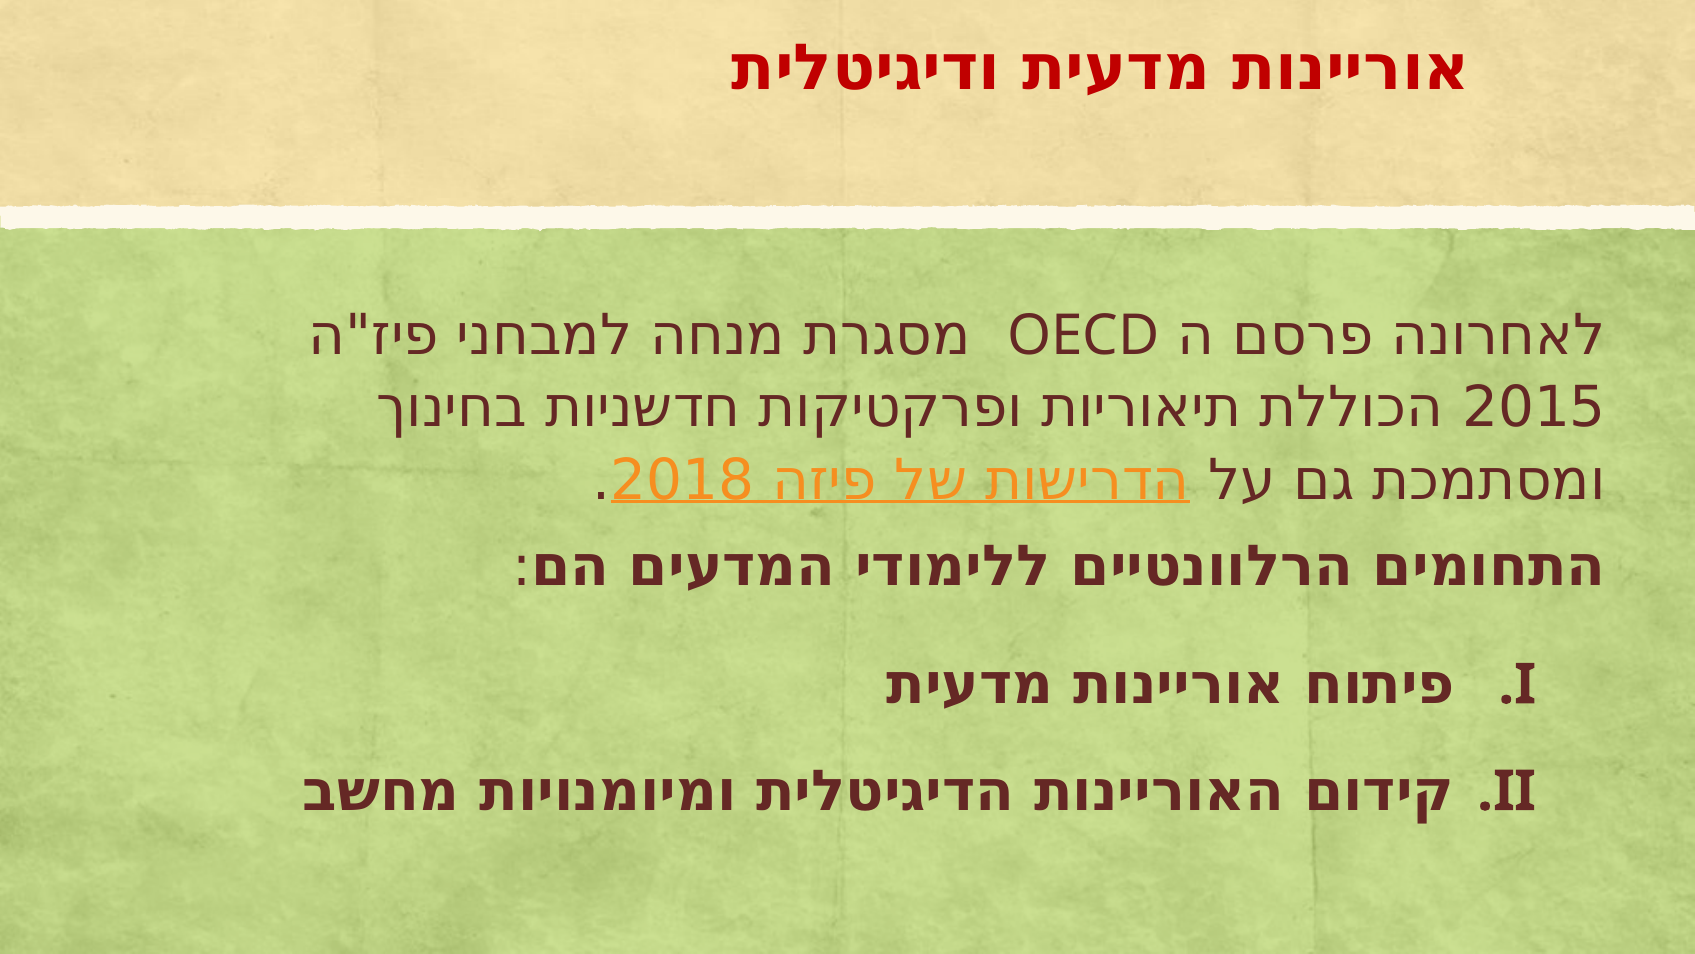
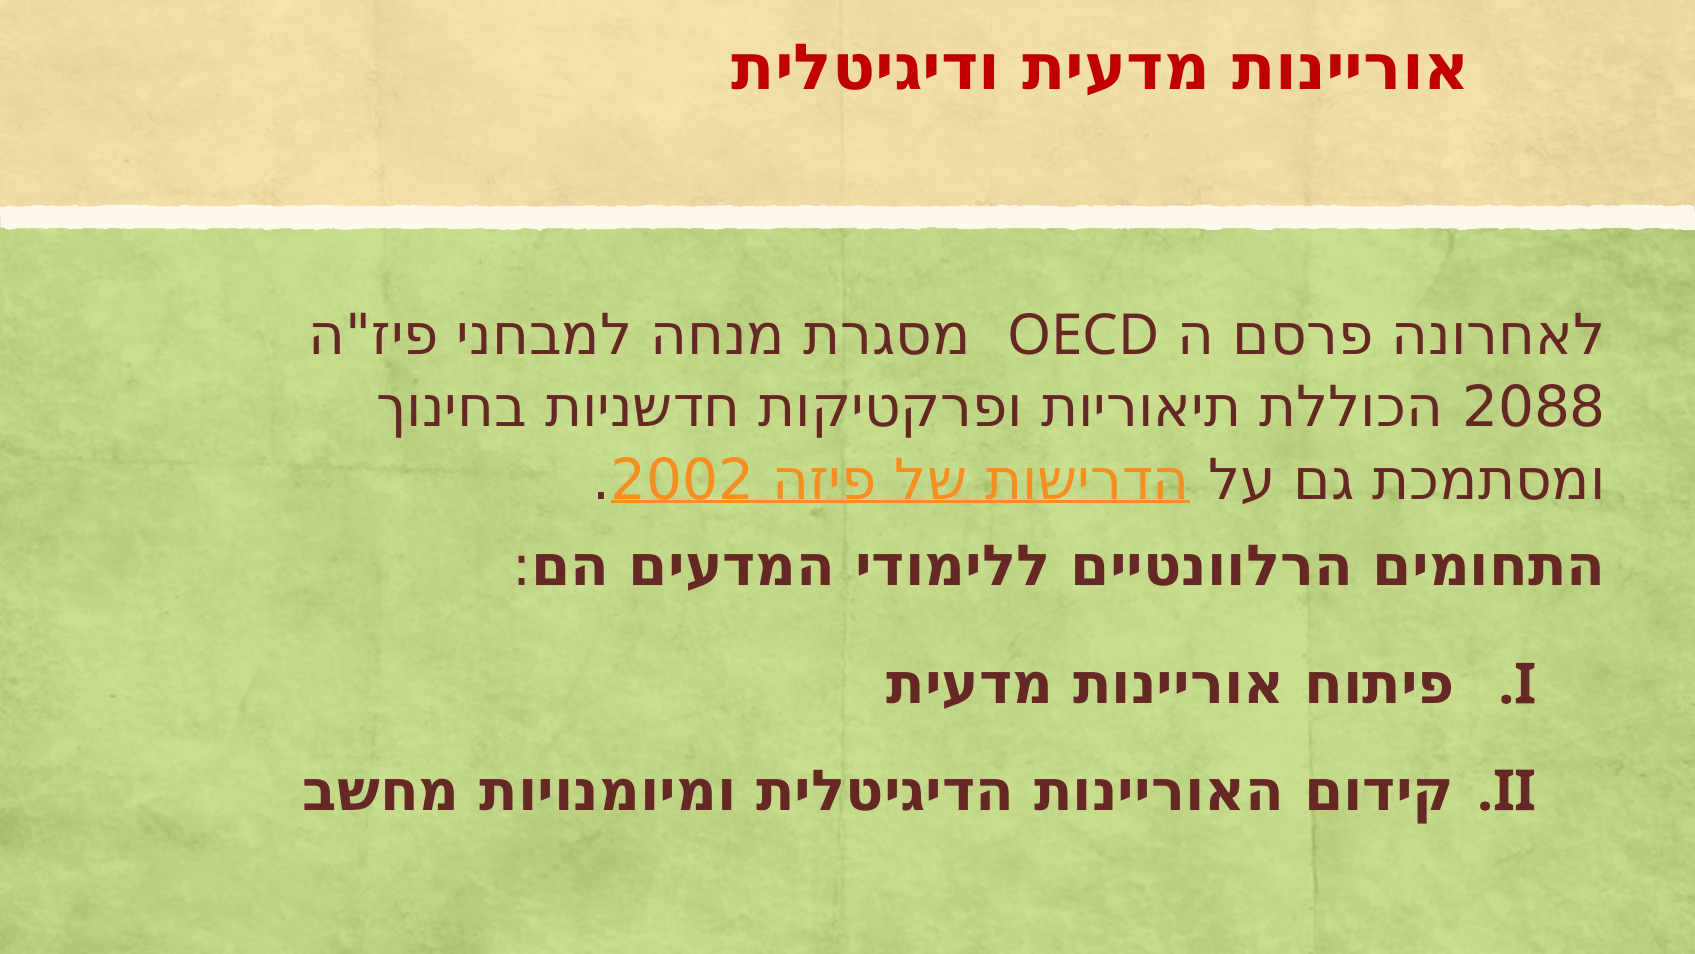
2015: 2015 -> 2088
2018: 2018 -> 2002
